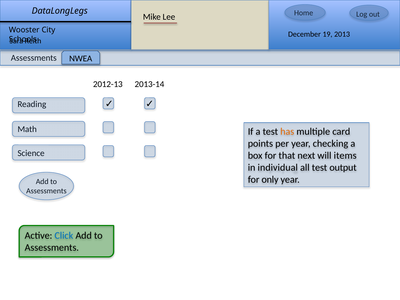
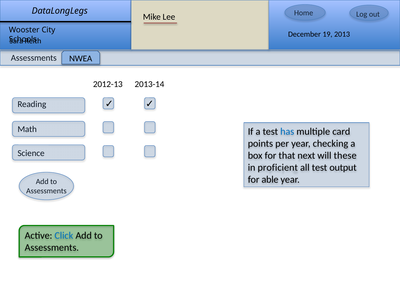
has colour: orange -> blue
items: items -> these
individual: individual -> proficient
only: only -> able
